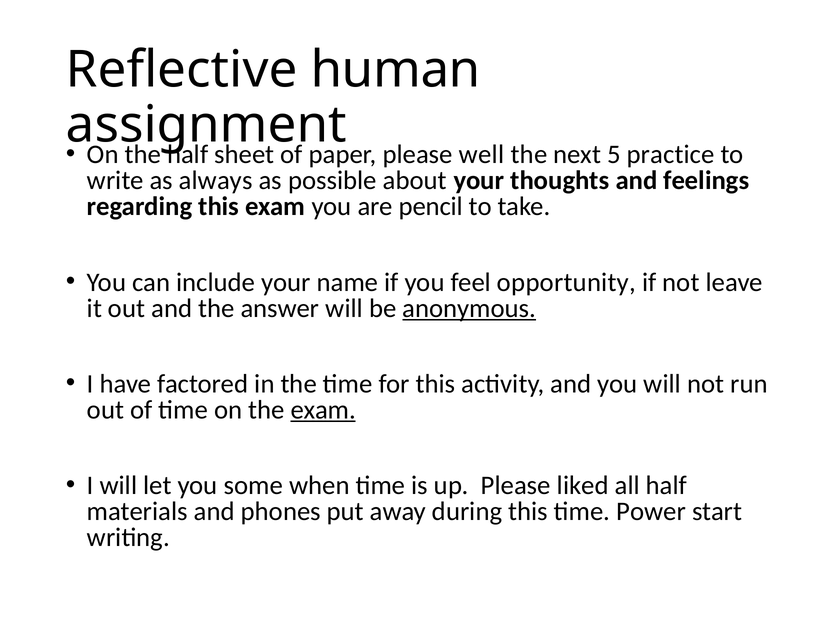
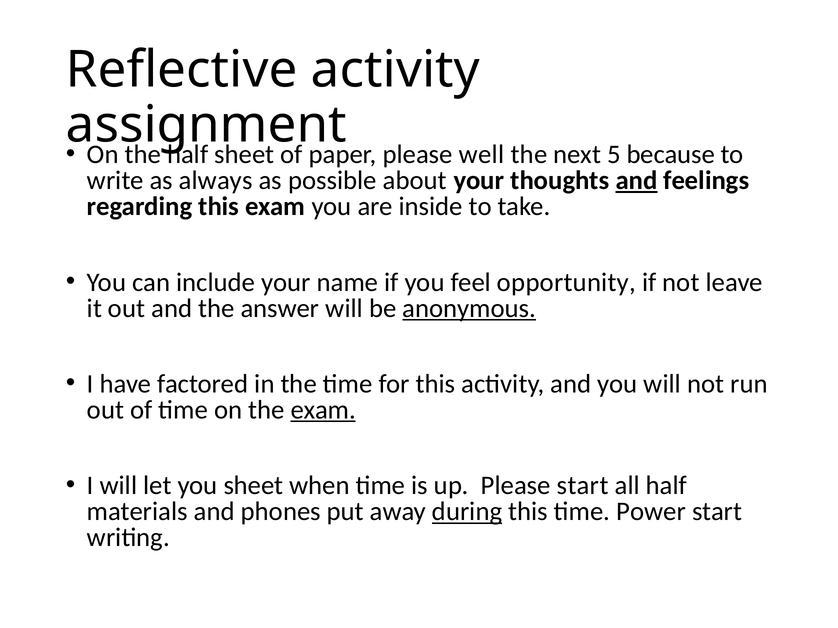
Reflective human: human -> activity
practice: practice -> because
and at (636, 181) underline: none -> present
pencil: pencil -> inside
you some: some -> sheet
Please liked: liked -> start
during underline: none -> present
